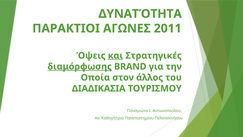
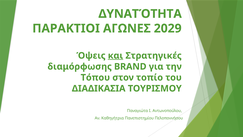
2011: 2011 -> 2029
διαμόρφωσης underline: present -> none
Οποία: Οποία -> Τόπου
άλλος: άλλος -> τοπίο
